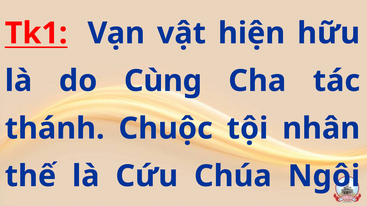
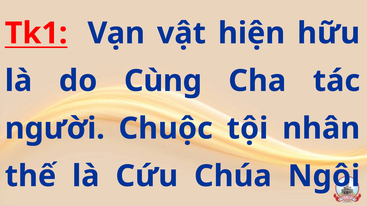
thánh: thánh -> người
